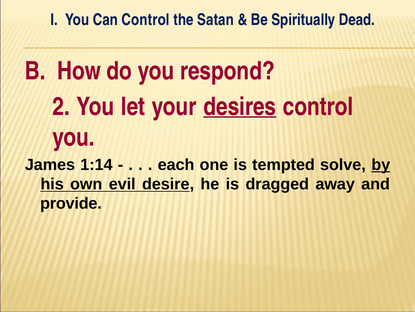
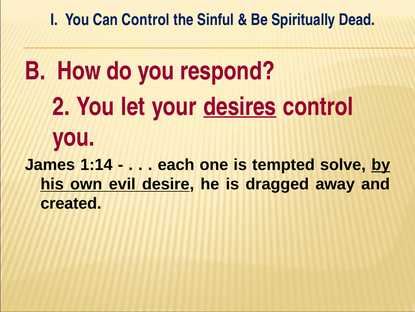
Satan: Satan -> Sinful
provide: provide -> created
